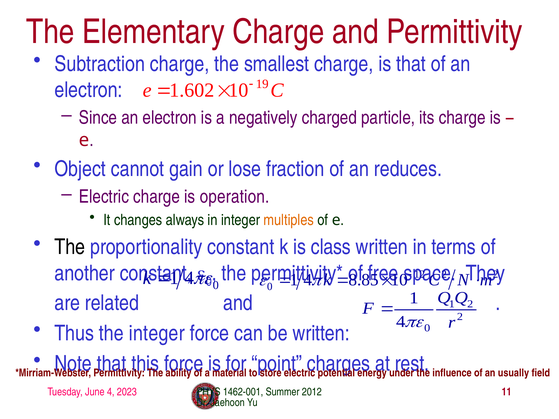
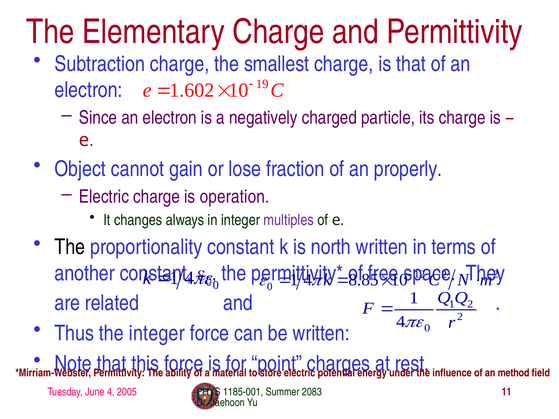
reduces: reduces -> properly
multiples colour: orange -> purple
class: class -> north
usually: usually -> method
2023: 2023 -> 2005
1462-001: 1462-001 -> 1185-001
2012: 2012 -> 2083
